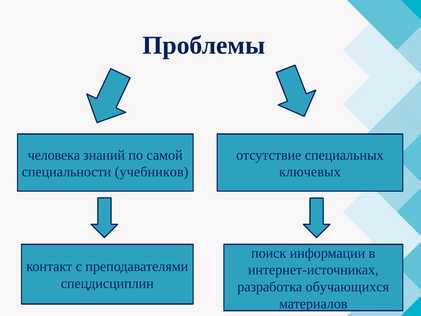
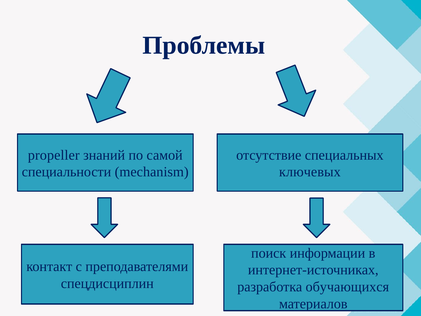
человека: человека -> propeller
учебников: учебников -> mechanism
